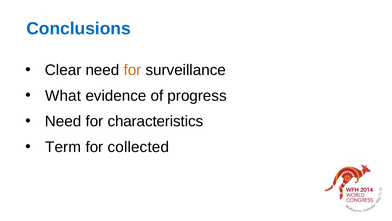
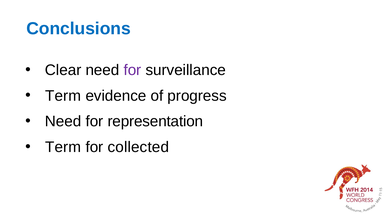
for at (132, 70) colour: orange -> purple
What at (63, 96): What -> Term
characteristics: characteristics -> representation
